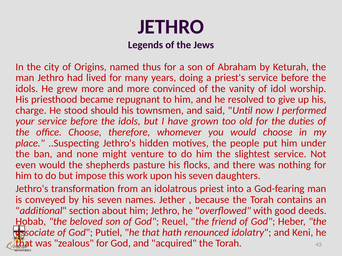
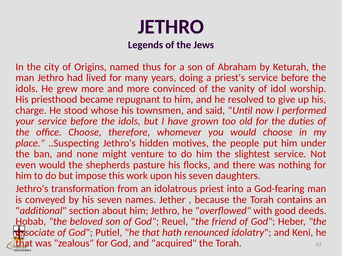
should: should -> whose
